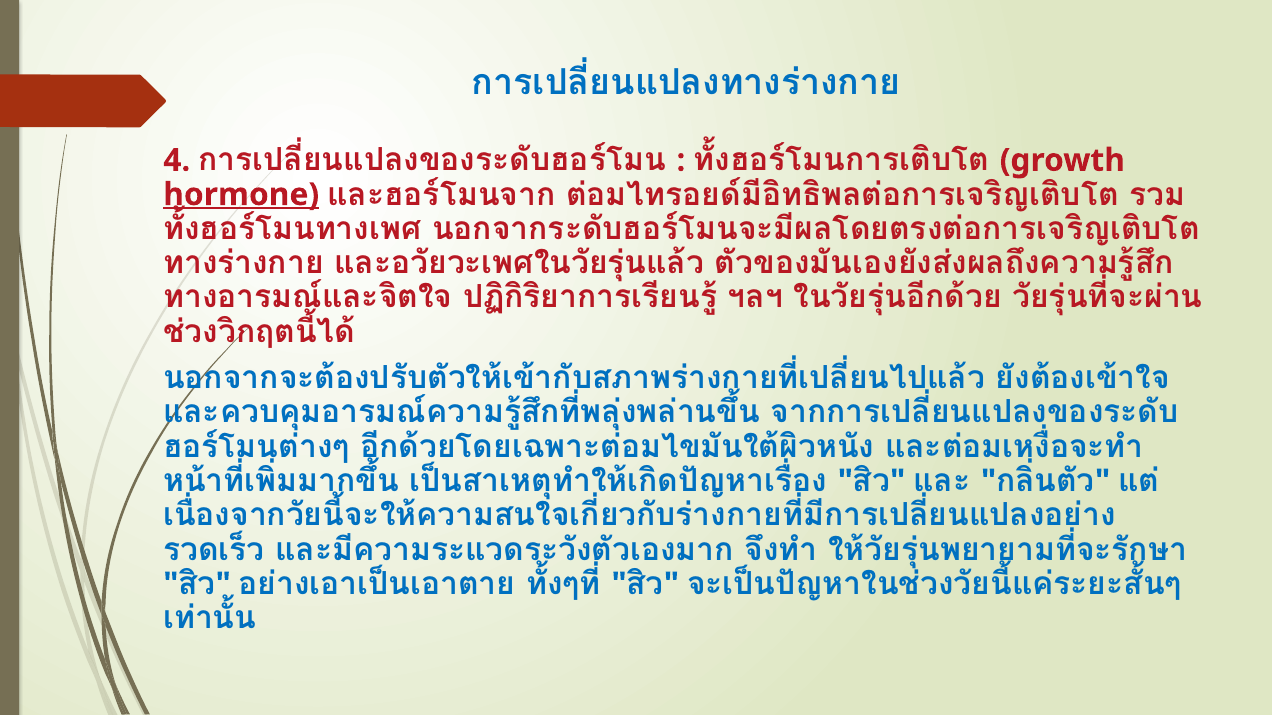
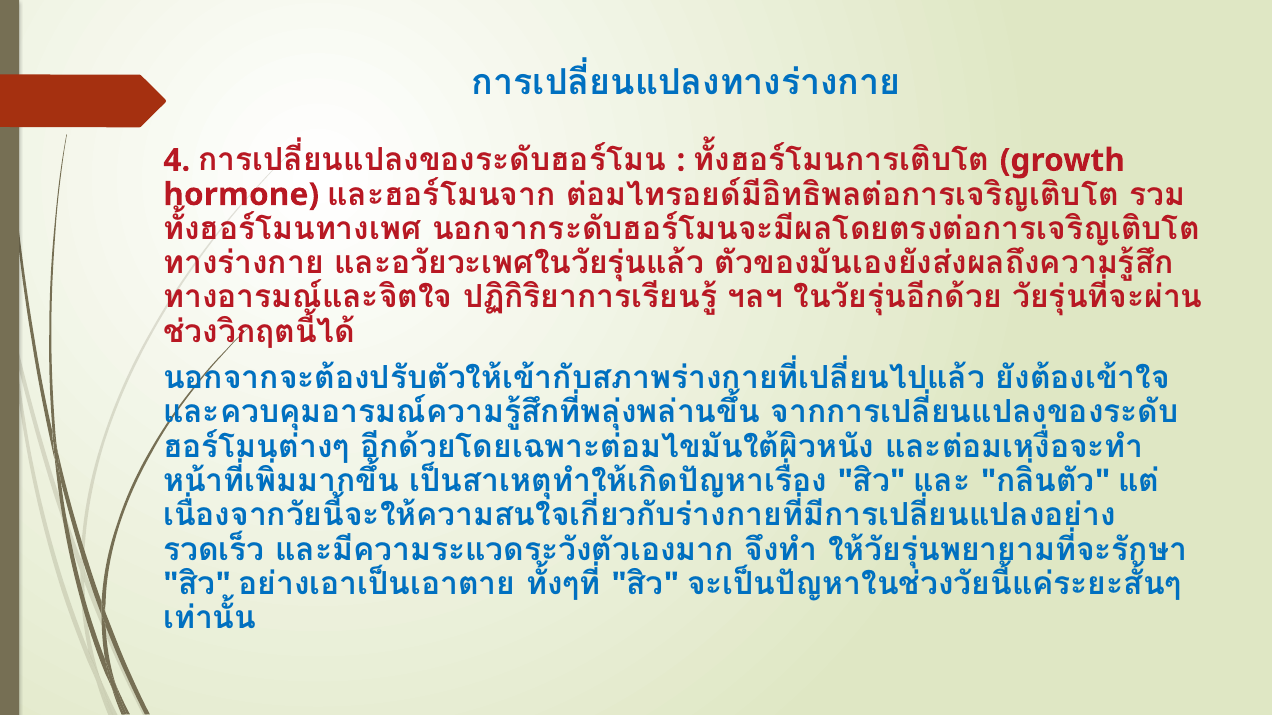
hormone underline: present -> none
